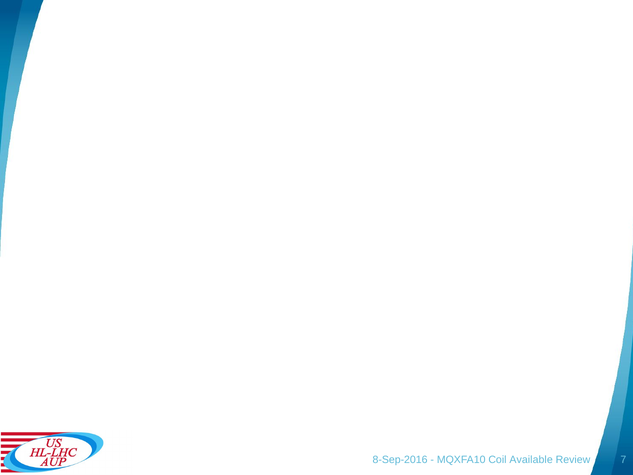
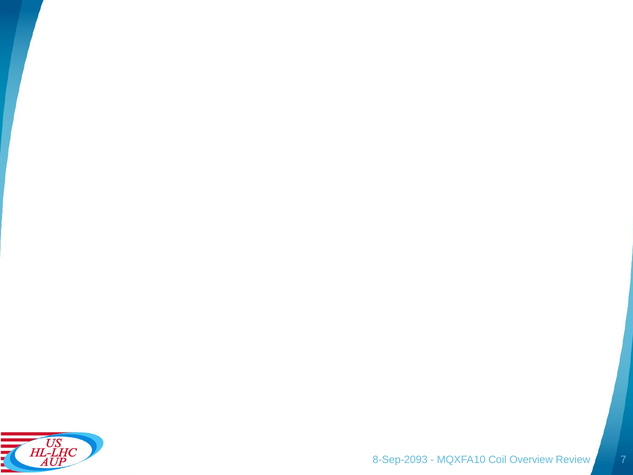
8-Sep-2016: 8-Sep-2016 -> 8-Sep-2093
Available: Available -> Overview
